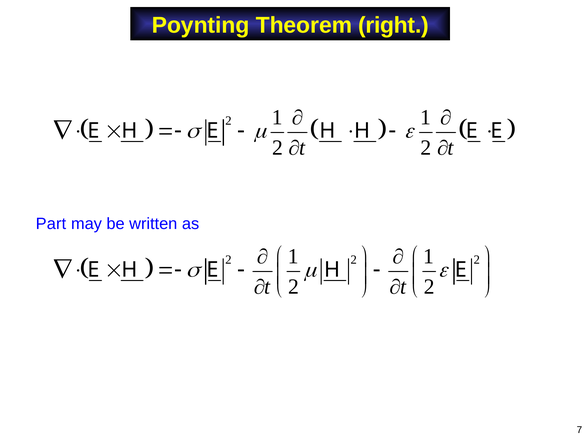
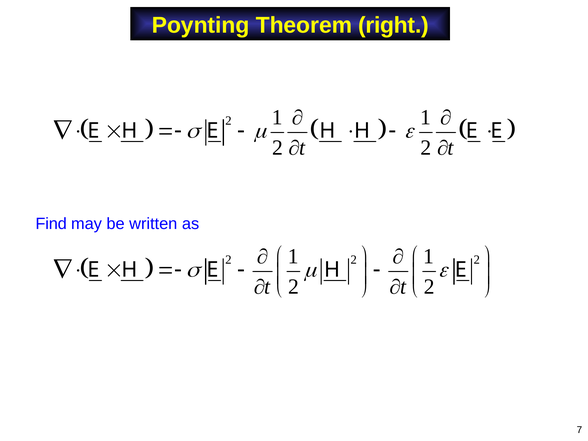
Part: Part -> Find
